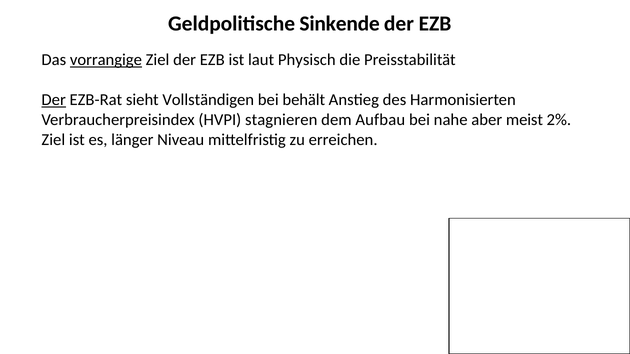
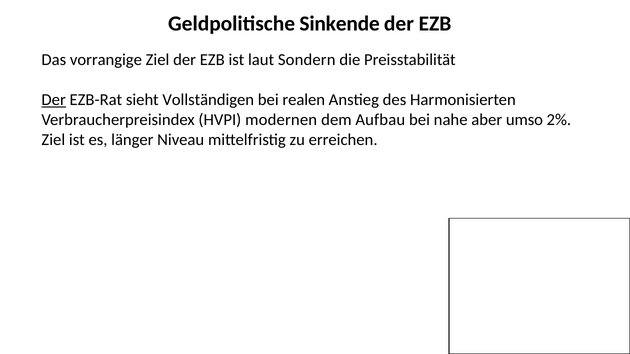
vorrangige underline: present -> none
Physisch: Physisch -> Sondern
behält: behält -> realen
stagnieren: stagnieren -> modernen
meist: meist -> umso
